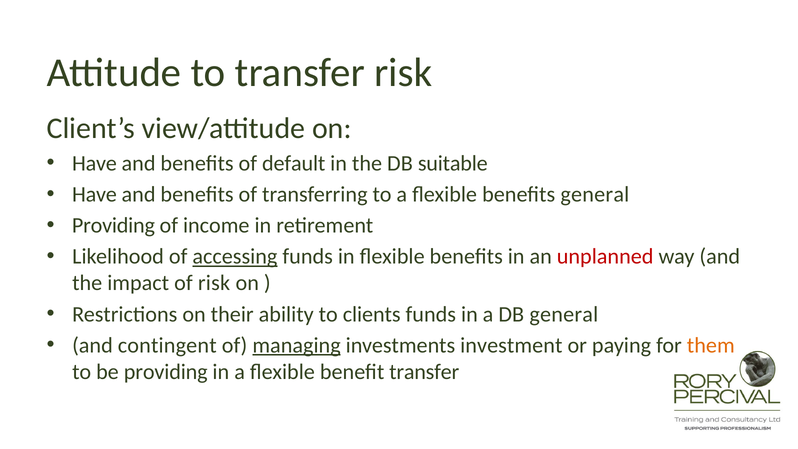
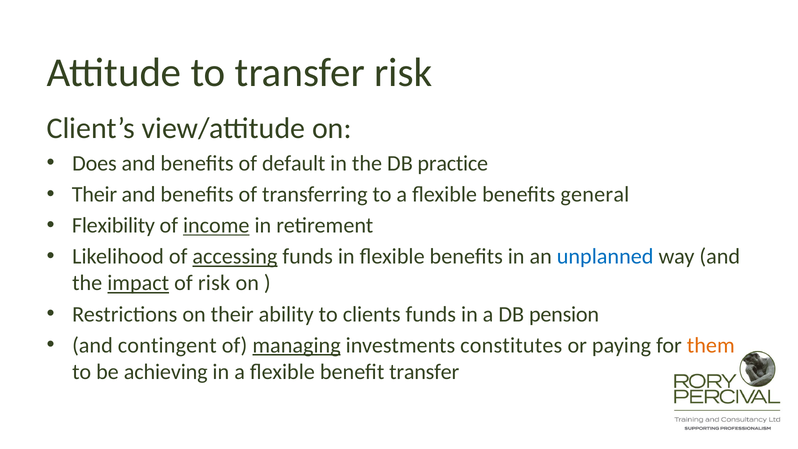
Have at (94, 163): Have -> Does
suitable: suitable -> practice
Have at (94, 194): Have -> Their
Providing at (113, 225): Providing -> Flexibility
income underline: none -> present
unplanned colour: red -> blue
impact underline: none -> present
DB general: general -> pension
investment: investment -> constitutes
be providing: providing -> achieving
